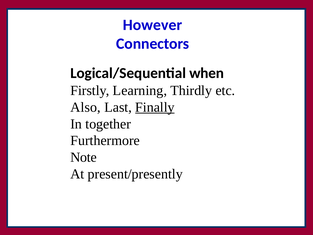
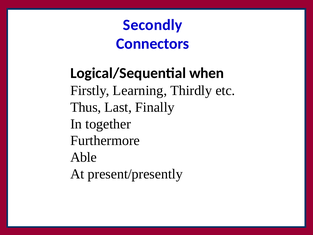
However: However -> Secondly
Also: Also -> Thus
Finally underline: present -> none
Note: Note -> Able
